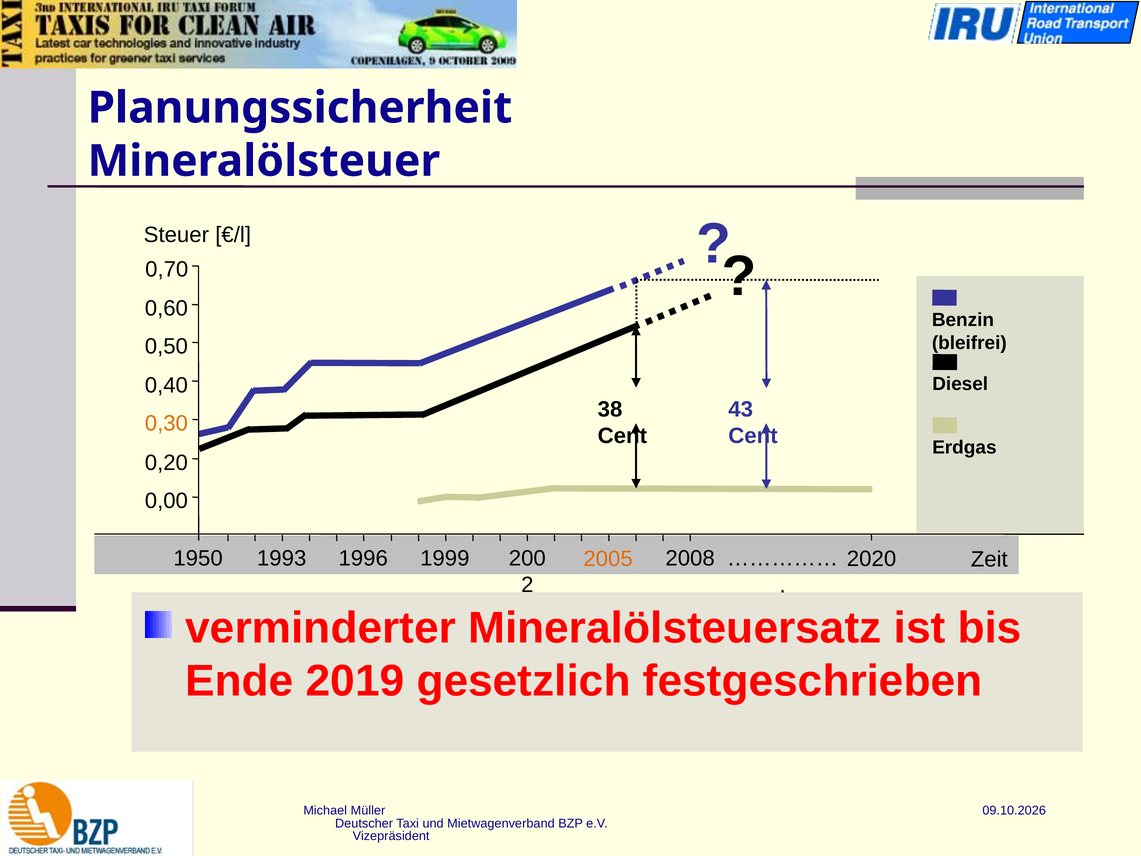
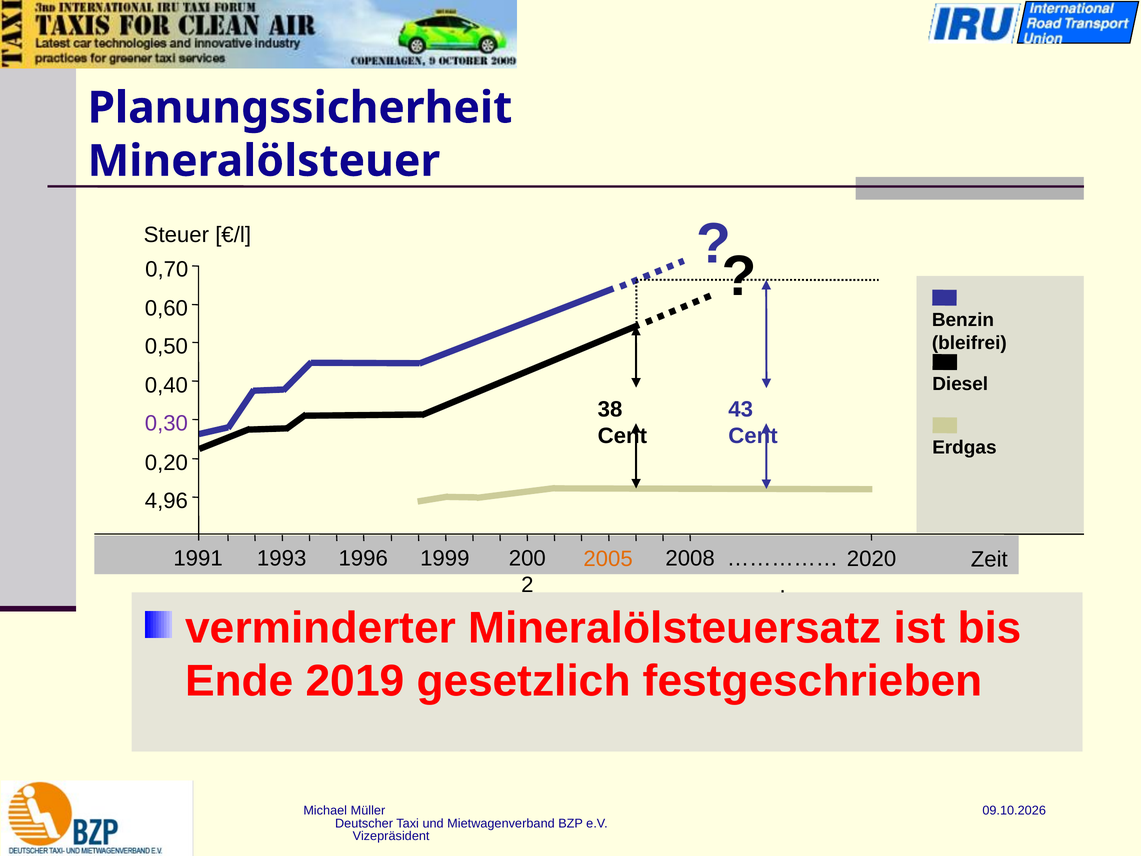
0,30 colour: orange -> purple
0,00: 0,00 -> 4,96
1950: 1950 -> 1991
